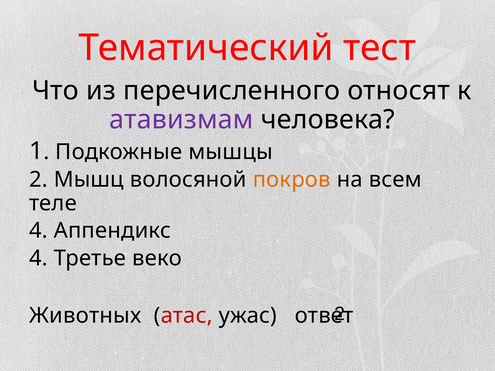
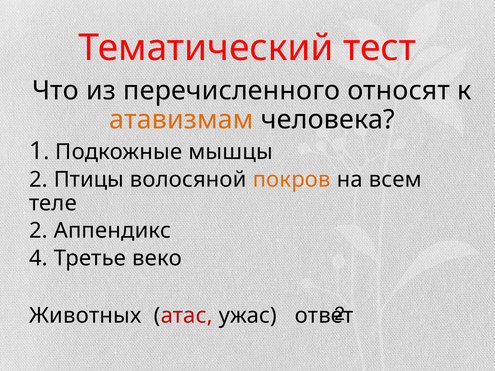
атавизмам colour: purple -> orange
Мышц: Мышц -> Птицы
4 at (38, 231): 4 -> 2
